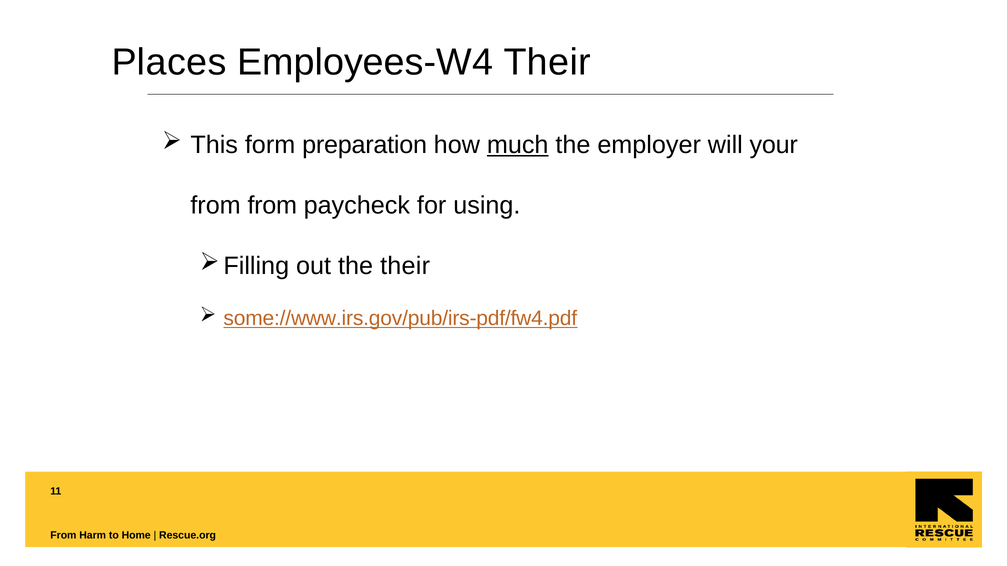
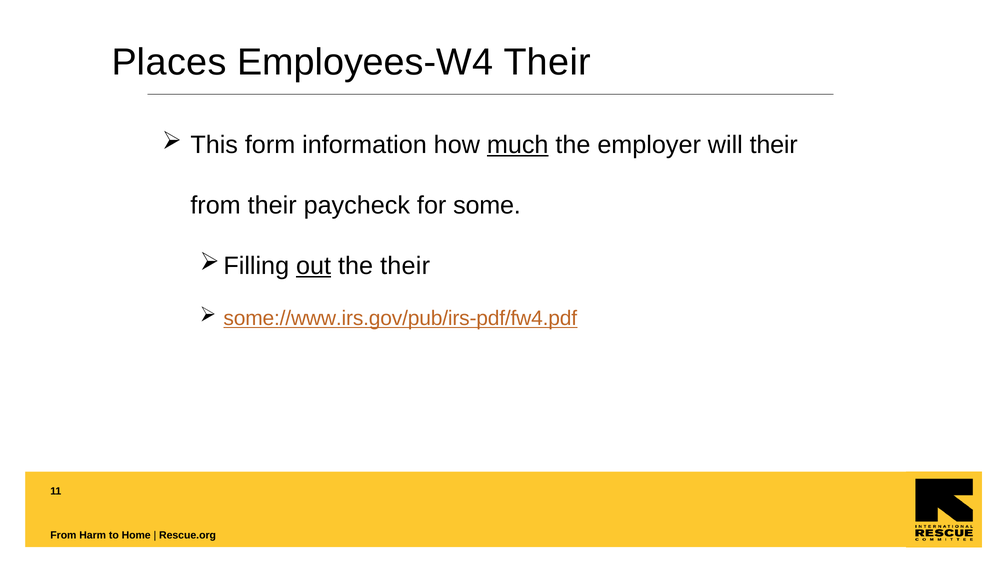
preparation: preparation -> information
will your: your -> their
from from: from -> their
using: using -> some
out underline: none -> present
